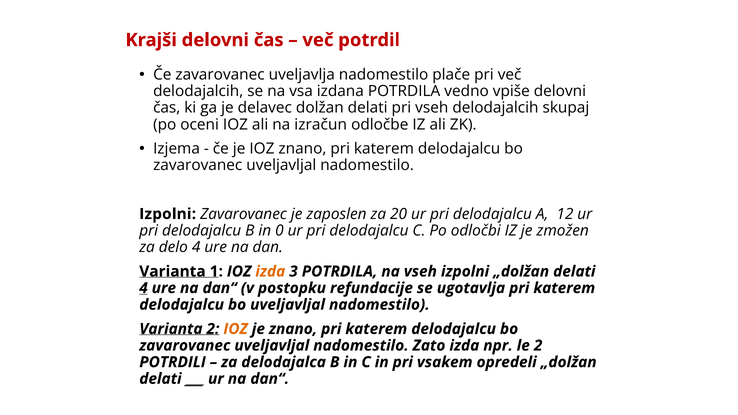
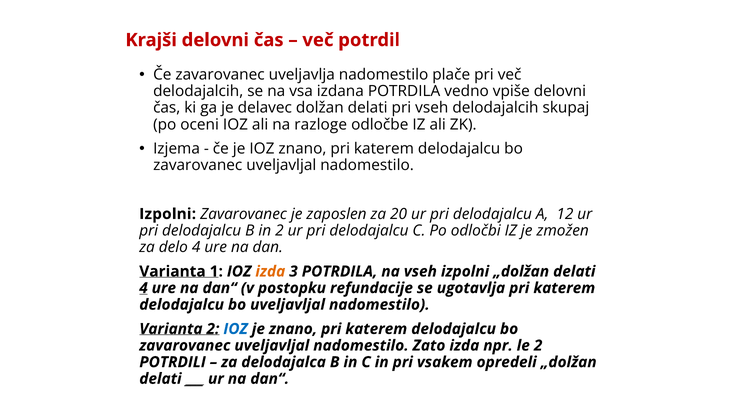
izračun: izračun -> razloge
in 0: 0 -> 2
IOZ at (236, 329) colour: orange -> blue
